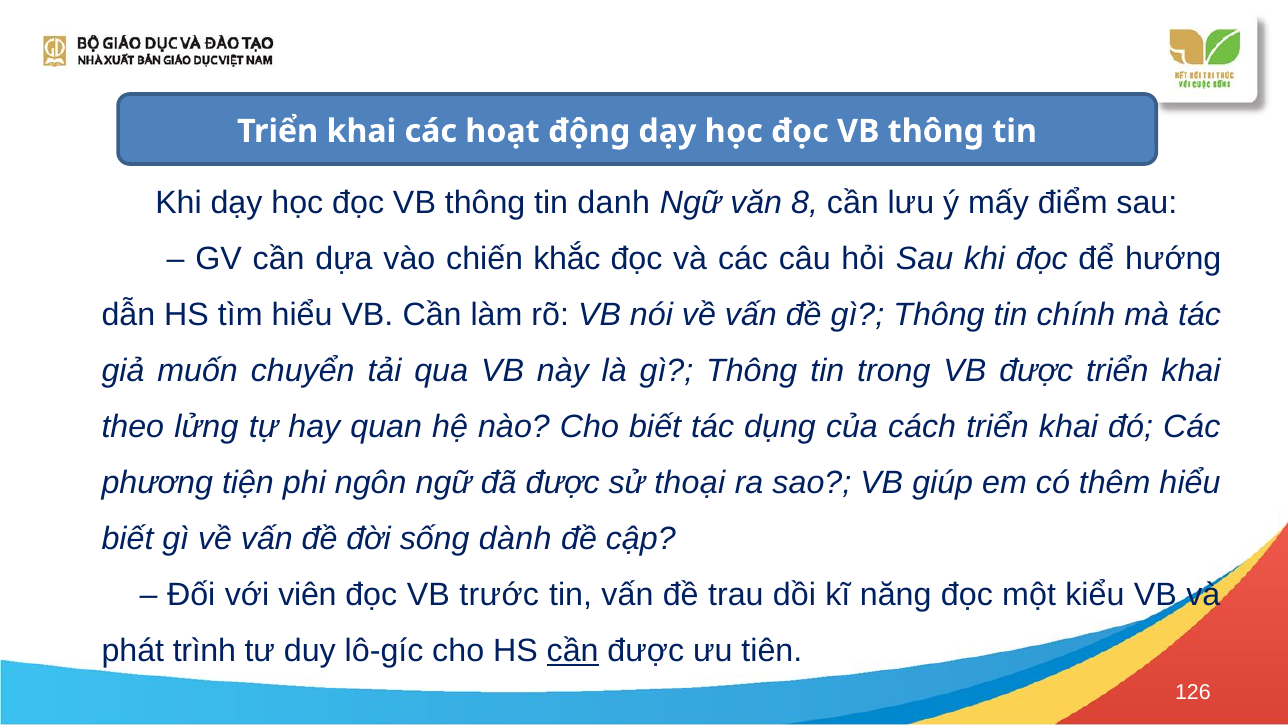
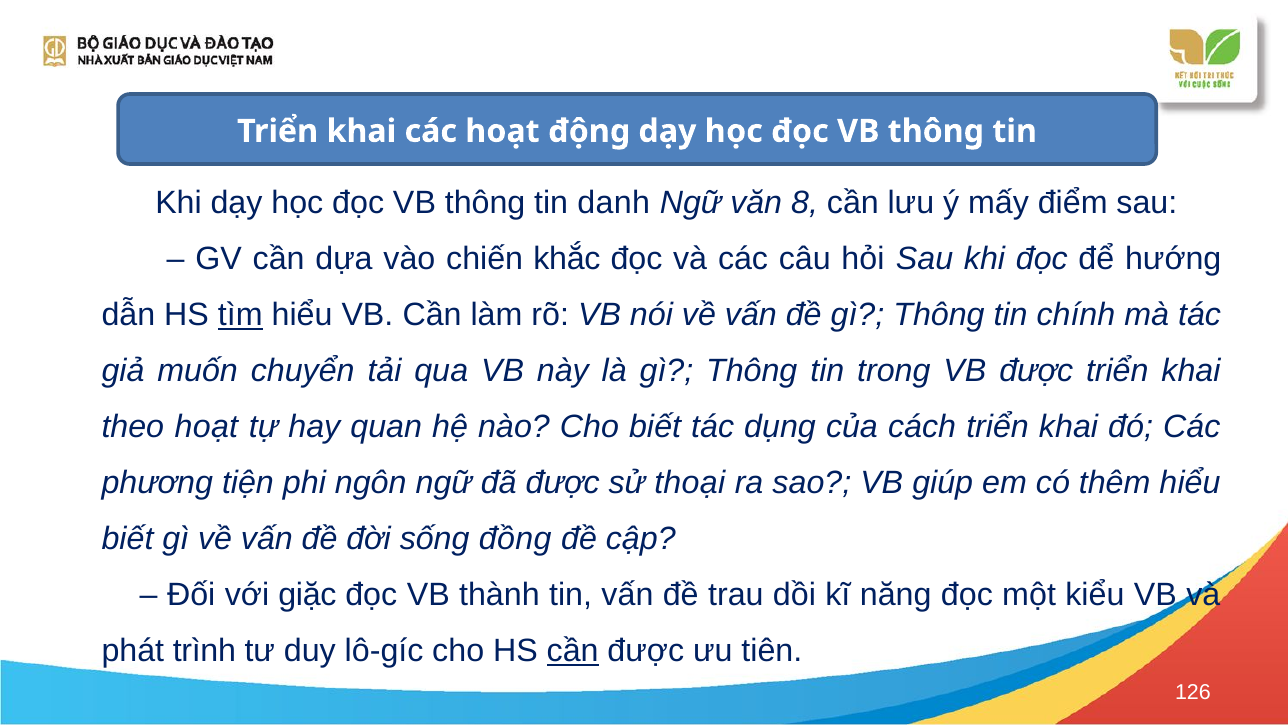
tìm underline: none -> present
lửng: lửng -> hoạt
dành: dành -> đồng
viên: viên -> giặc
trước: trước -> thành
